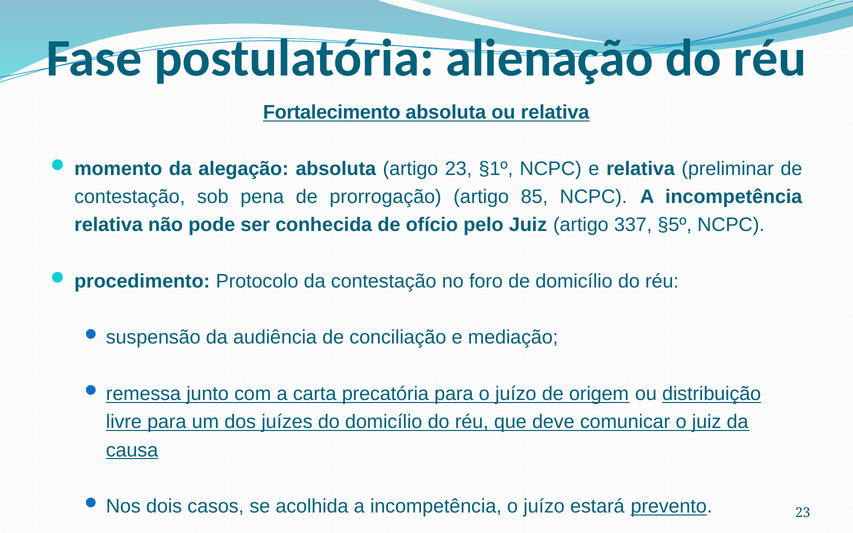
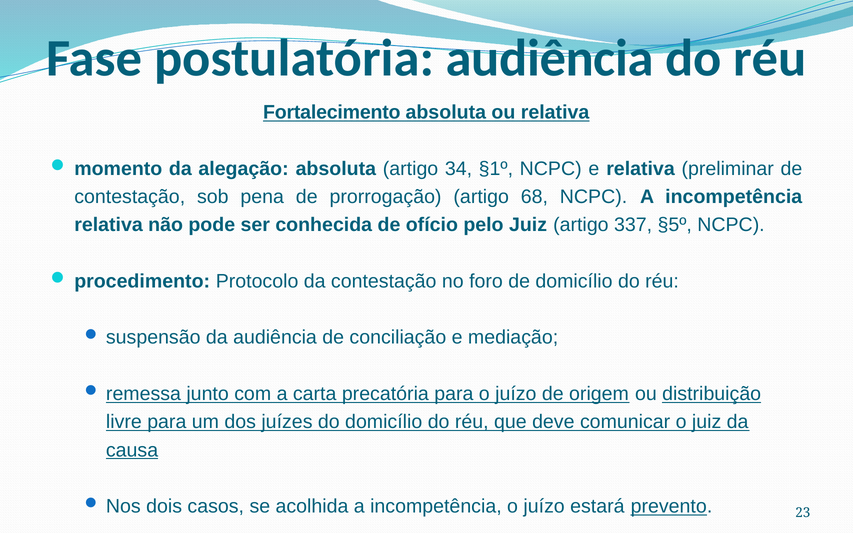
postulatória alienação: alienação -> audiência
artigo 23: 23 -> 34
85: 85 -> 68
